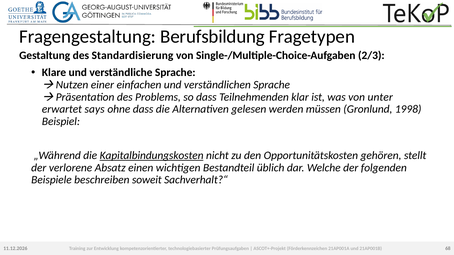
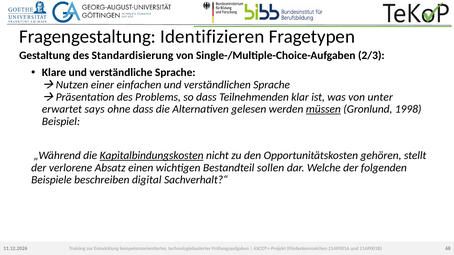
Berufsbildung: Berufsbildung -> Identifizieren
müssen underline: none -> present
üblich: üblich -> sollen
soweit: soweit -> digital
